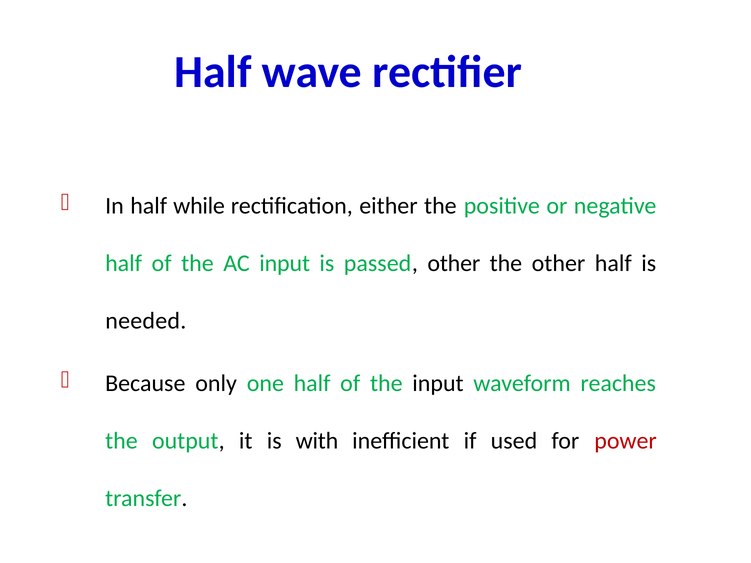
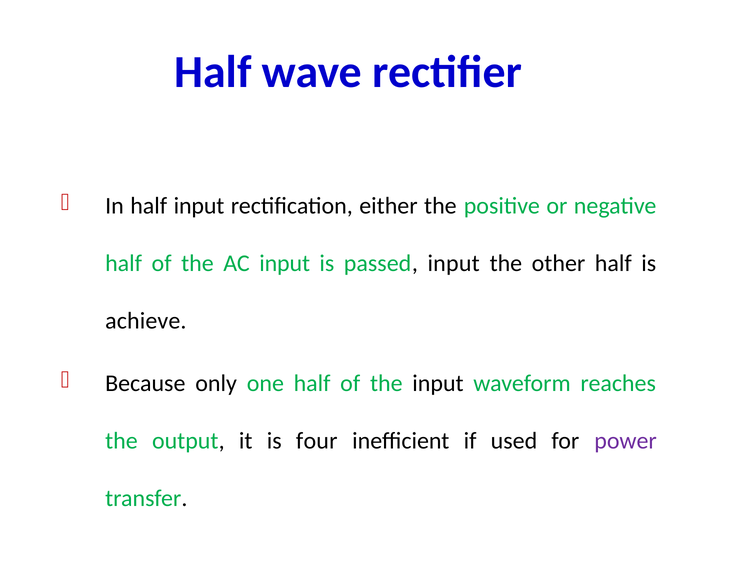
half while: while -> input
passed other: other -> input
needed: needed -> achieve
with: with -> four
power colour: red -> purple
